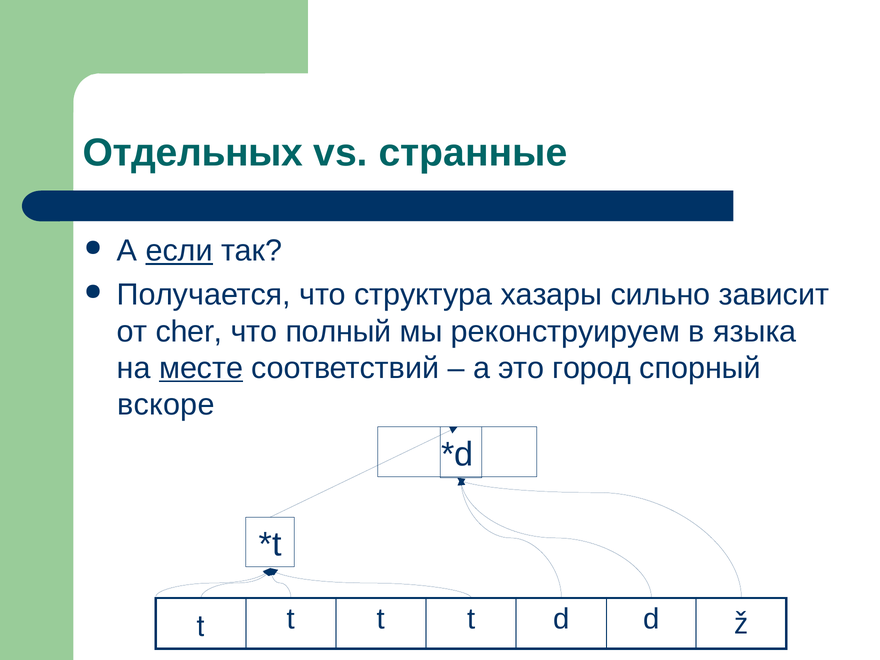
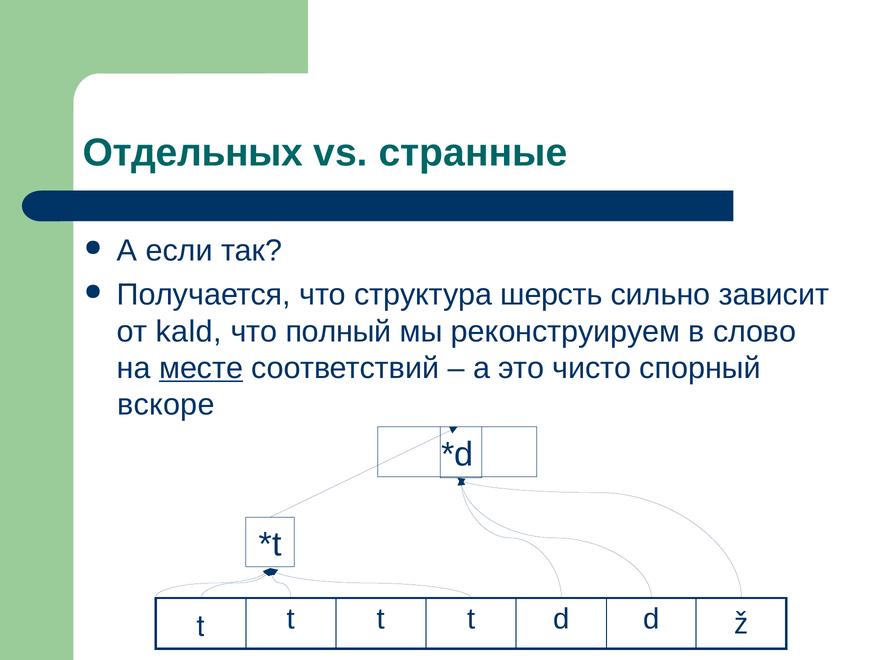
если underline: present -> none
хазары: хазары -> шерсть
cher: cher -> kald
языка: языка -> слово
город: город -> чисто
